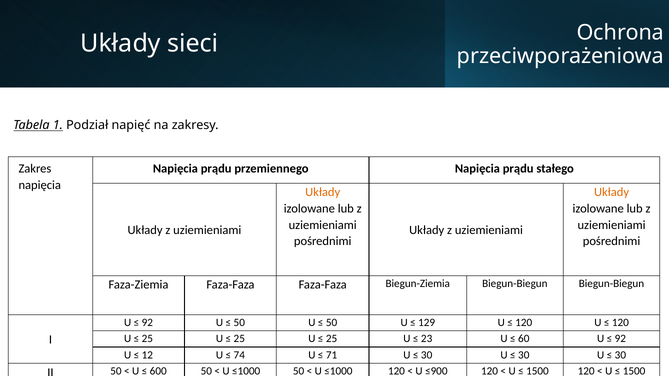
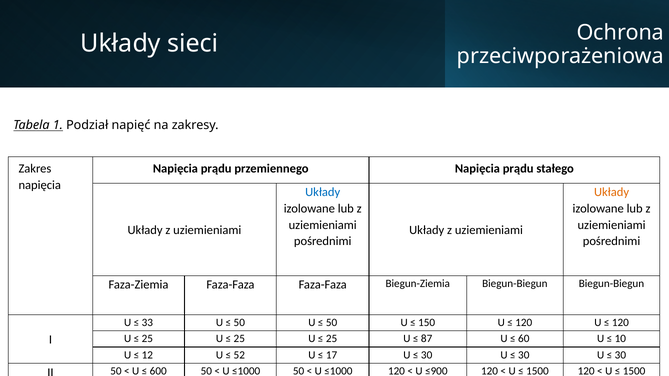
Układy at (323, 192) colour: orange -> blue
92 at (147, 323): 92 -> 33
129: 129 -> 150
23: 23 -> 87
92 at (620, 339): 92 -> 10
74: 74 -> 52
71: 71 -> 17
